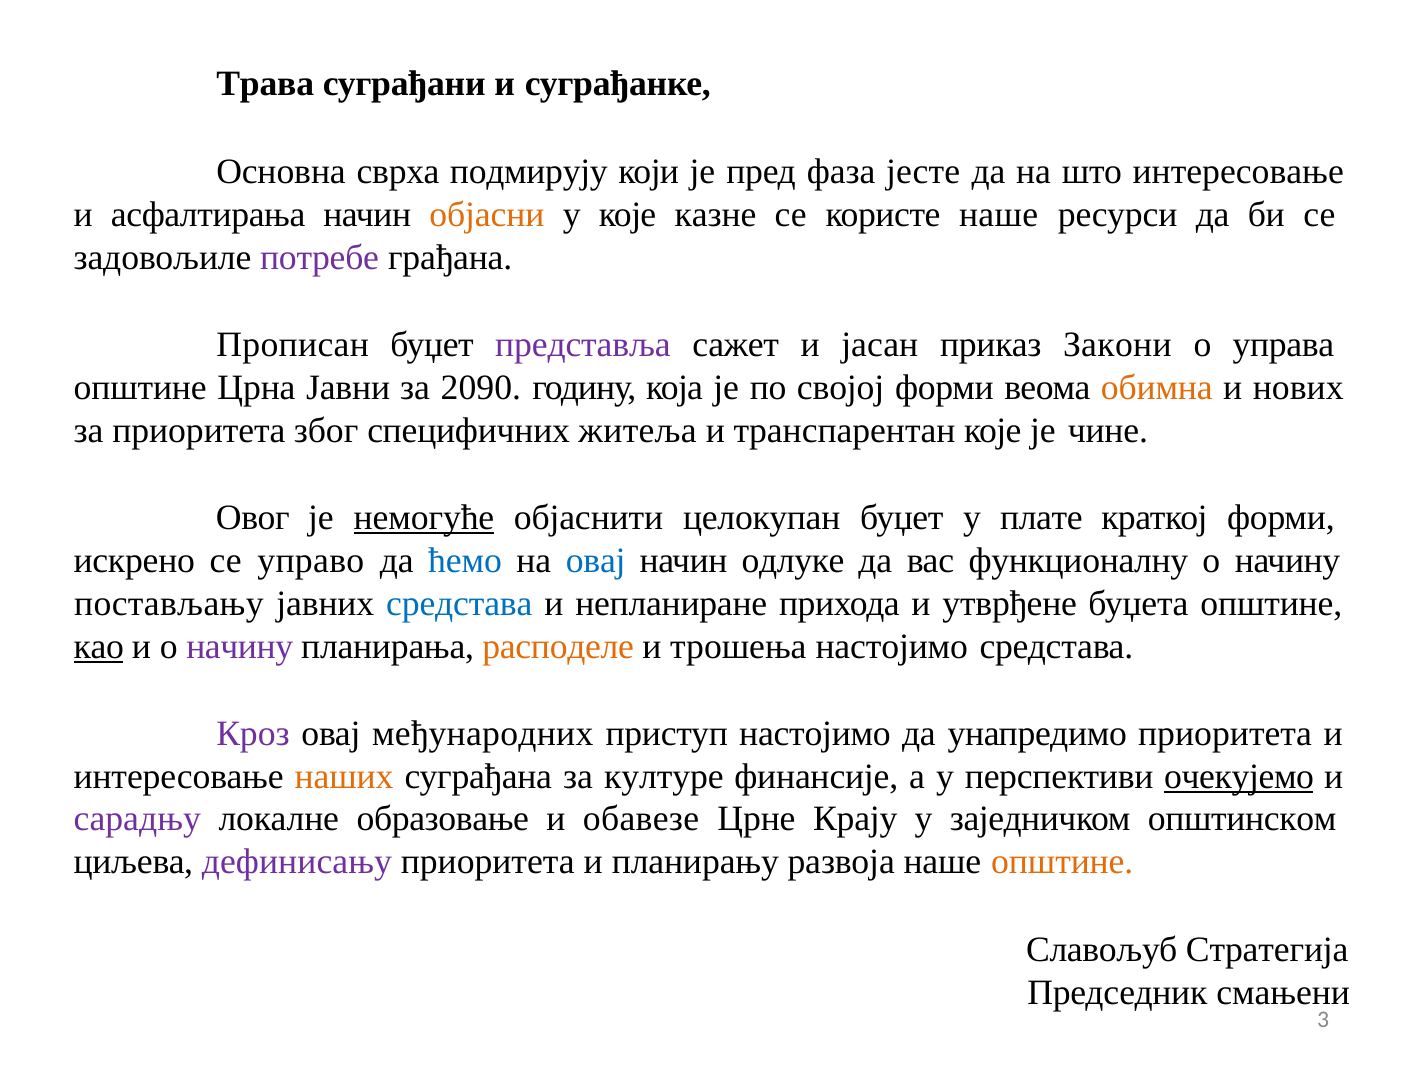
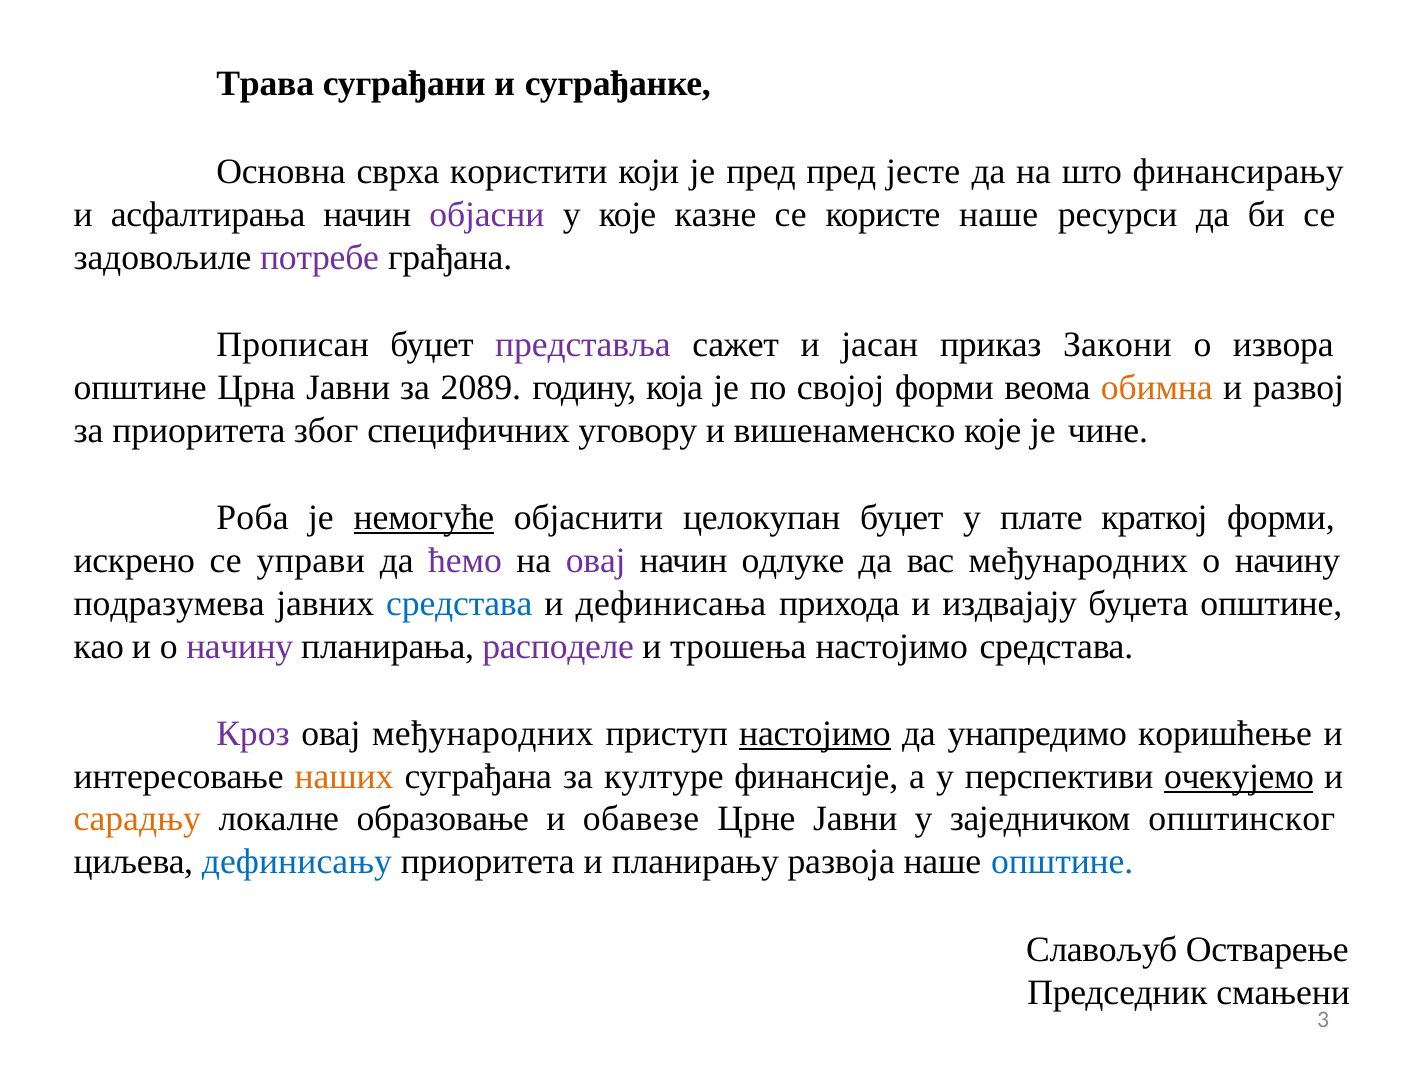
подмирују: подмирују -> користити
пред фаза: фаза -> пред
што интересовање: интересовање -> финансирању
објасни colour: orange -> purple
управа: управа -> извора
2090: 2090 -> 2089
нових: нових -> развој
житеља: житеља -> уговору
транспарентан: транспарентан -> вишенаменско
Овог: Овог -> Роба
управо: управо -> управи
ћемо colour: blue -> purple
овај at (596, 561) colour: blue -> purple
вас функционалну: функционалну -> међународних
постављању: постављању -> подразумева
непланиране: непланиране -> дефинисања
утврђене: утврђене -> издвајају
као underline: present -> none
расподеле colour: orange -> purple
настојимо at (815, 734) underline: none -> present
унапредимо приоритета: приоритета -> коришћење
сарадњу colour: purple -> orange
Црне Крају: Крају -> Јавни
општинском: општинском -> општинског
дефинисању colour: purple -> blue
општине at (1062, 862) colour: orange -> blue
Стратегија: Стратегија -> Остварење
